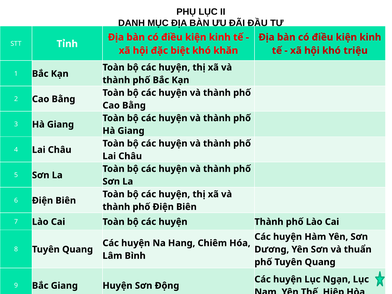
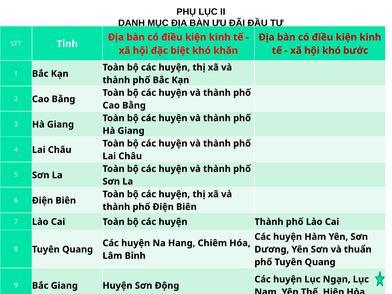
triệu: triệu -> bước
